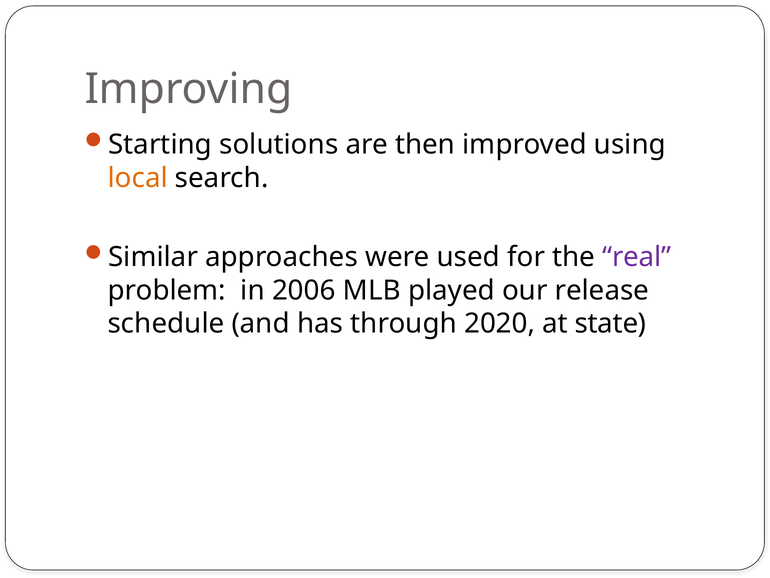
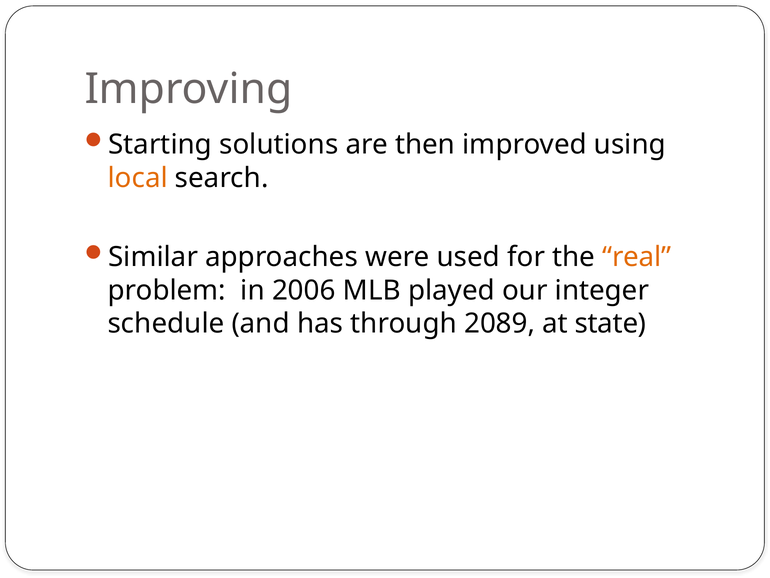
real colour: purple -> orange
release: release -> integer
2020: 2020 -> 2089
